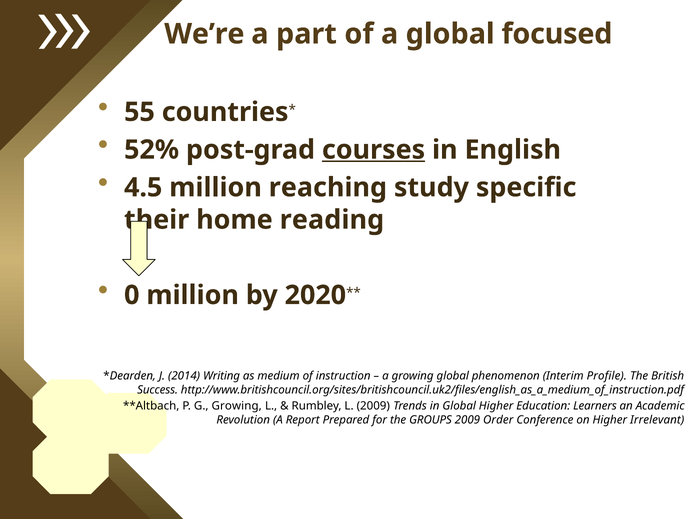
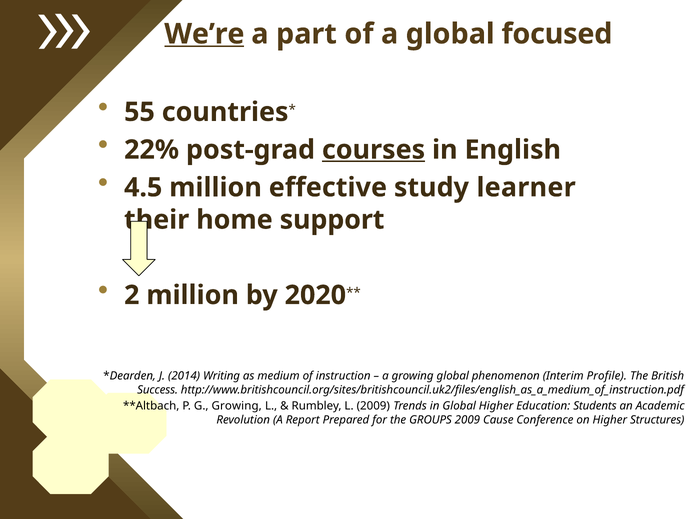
We’re underline: none -> present
52%: 52% -> 22%
reaching: reaching -> effective
specific: specific -> learner
reading: reading -> support
0: 0 -> 2
Learners: Learners -> Students
Order: Order -> Cause
Irrelevant: Irrelevant -> Structures
